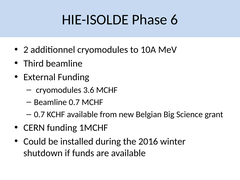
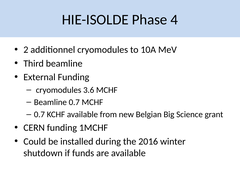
6: 6 -> 4
